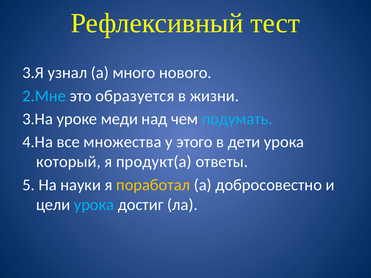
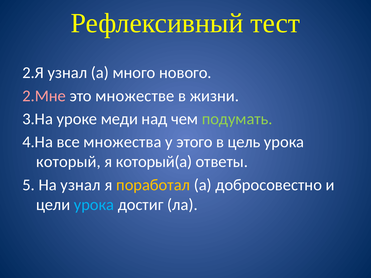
3.Я: 3.Я -> 2.Я
2.Мне colour: light blue -> pink
образуется: образуется -> множестве
подумать colour: light blue -> light green
дети: дети -> цель
продукт(а: продукт(а -> который(а
На науки: науки -> узнал
